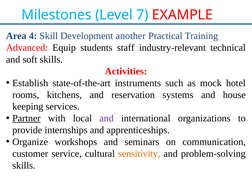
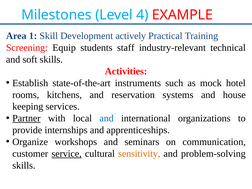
7: 7 -> 4
4: 4 -> 1
another: another -> actively
Advanced: Advanced -> Screening
and at (107, 118) colour: purple -> blue
service underline: none -> present
